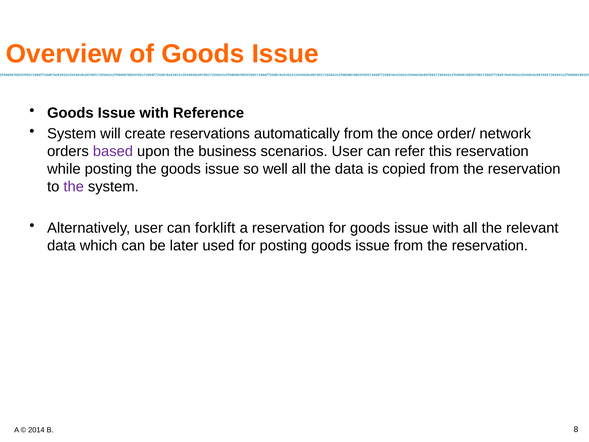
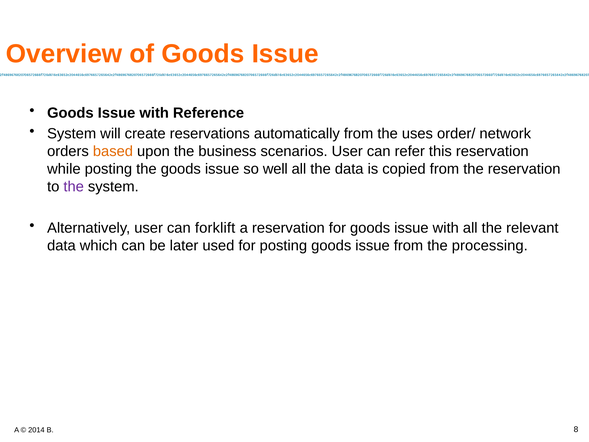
once: once -> uses
based colour: purple -> orange
issue from the reservation: reservation -> processing
